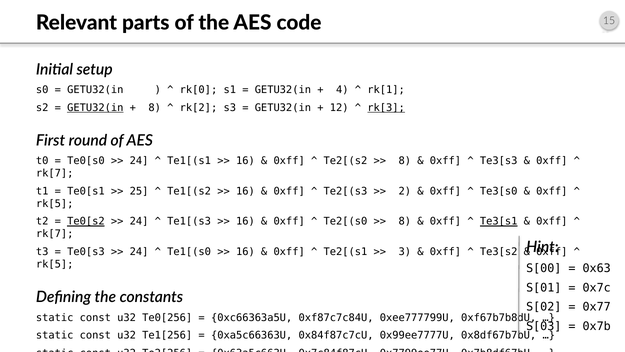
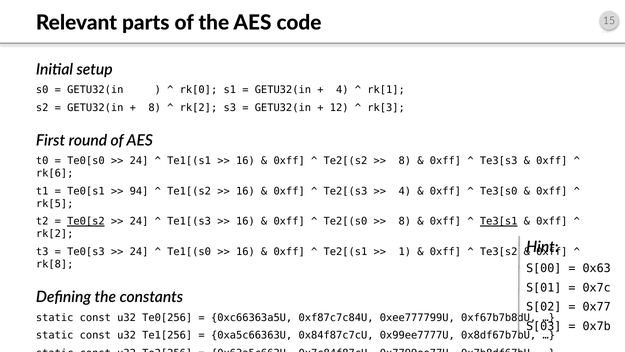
GETU32(in at (95, 107) underline: present -> none
rk[3 underline: present -> none
rk[7 at (55, 173): rk[7 -> rk[6
25: 25 -> 94
2 at (405, 191): 2 -> 4
rk[7 at (55, 234): rk[7 -> rk[2
3: 3 -> 1
rk[5 at (55, 264): rk[5 -> rk[8
